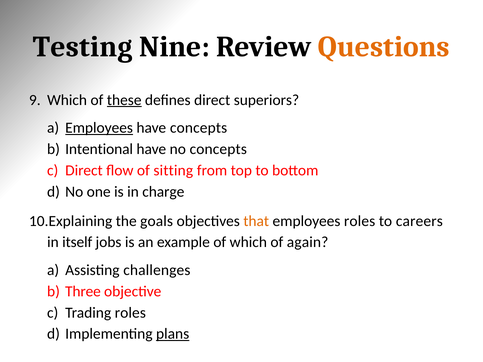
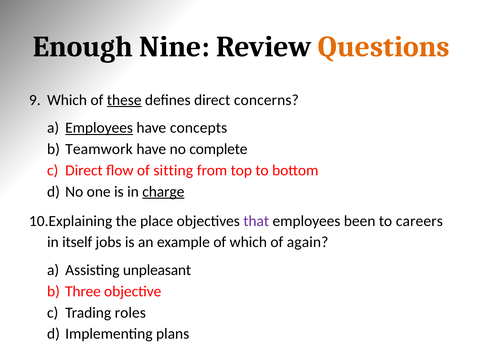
Testing: Testing -> Enough
superiors: superiors -> concerns
Intentional: Intentional -> Teamwork
no concepts: concepts -> complete
charge underline: none -> present
goals: goals -> place
that colour: orange -> purple
employees roles: roles -> been
challenges: challenges -> unpleasant
plans underline: present -> none
